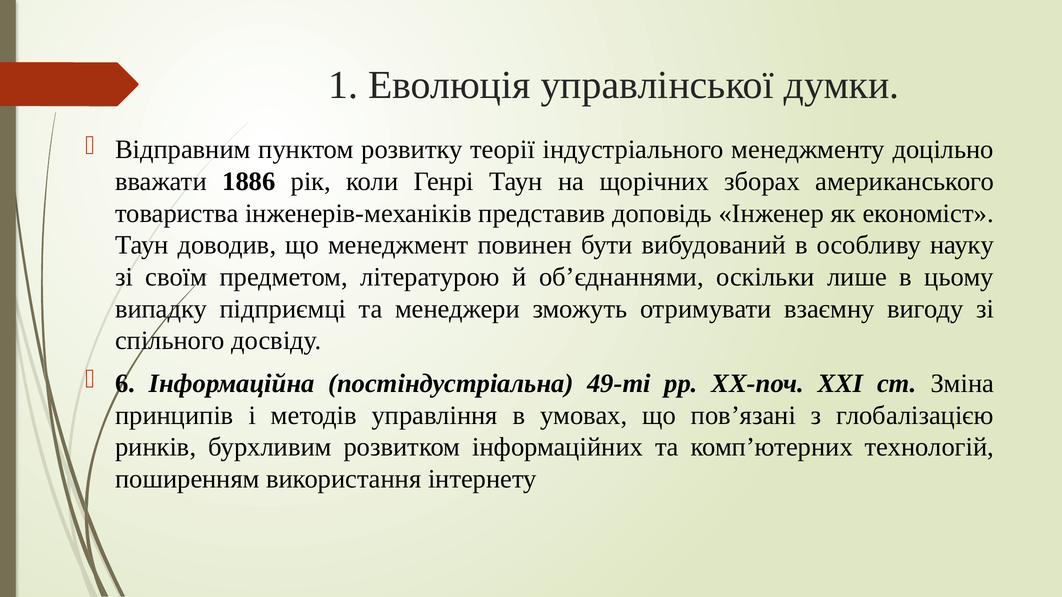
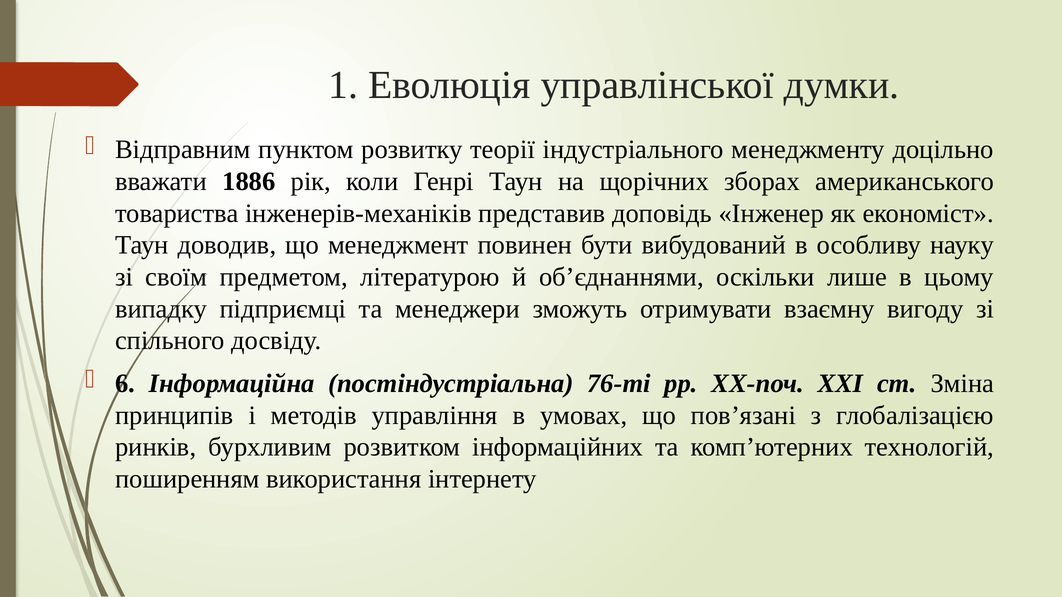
49-ті: 49-ті -> 76-ті
